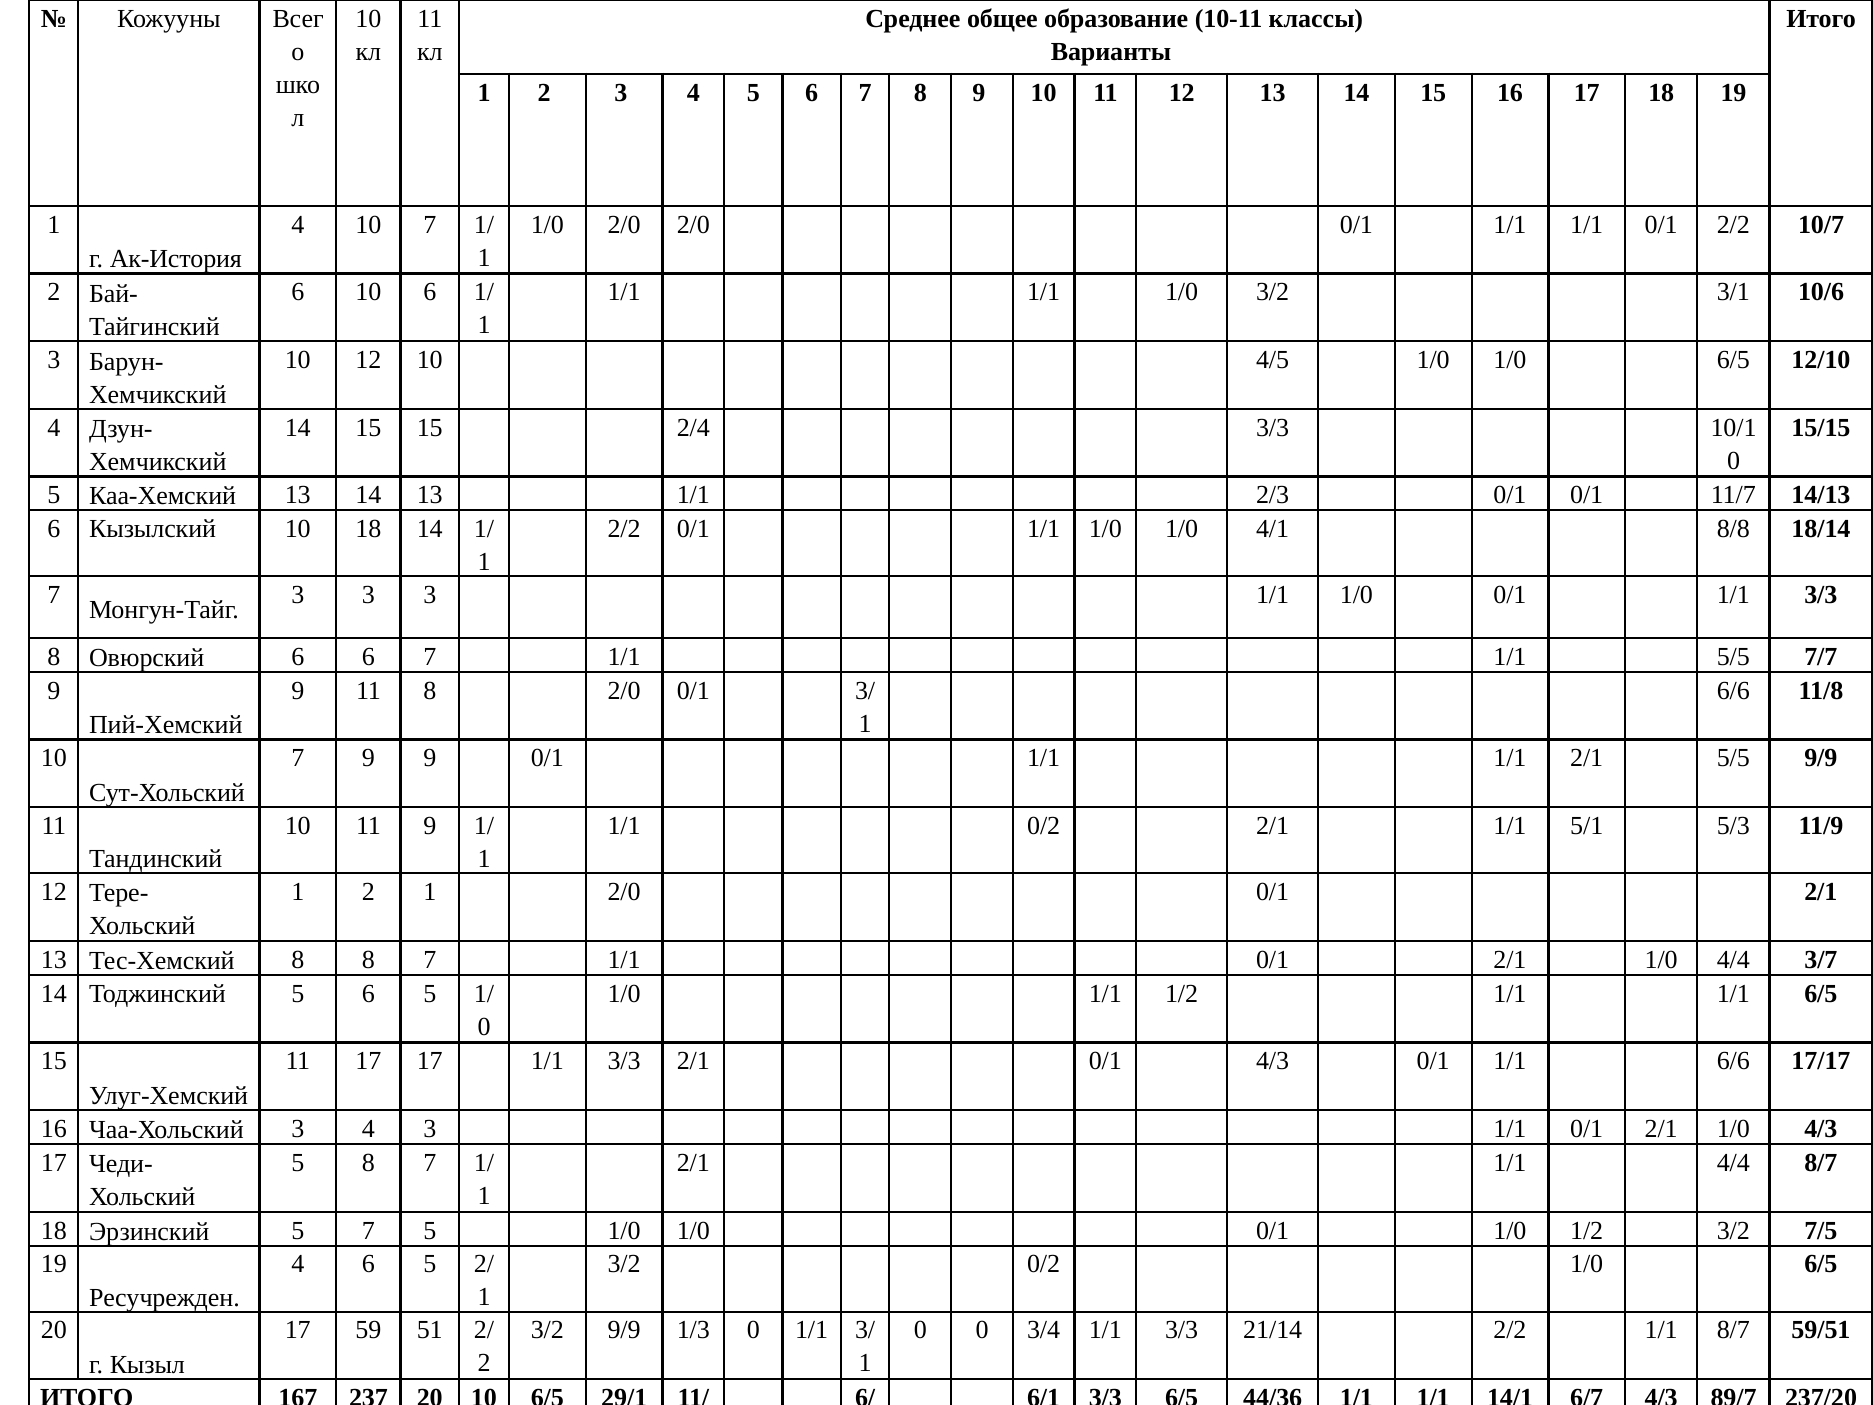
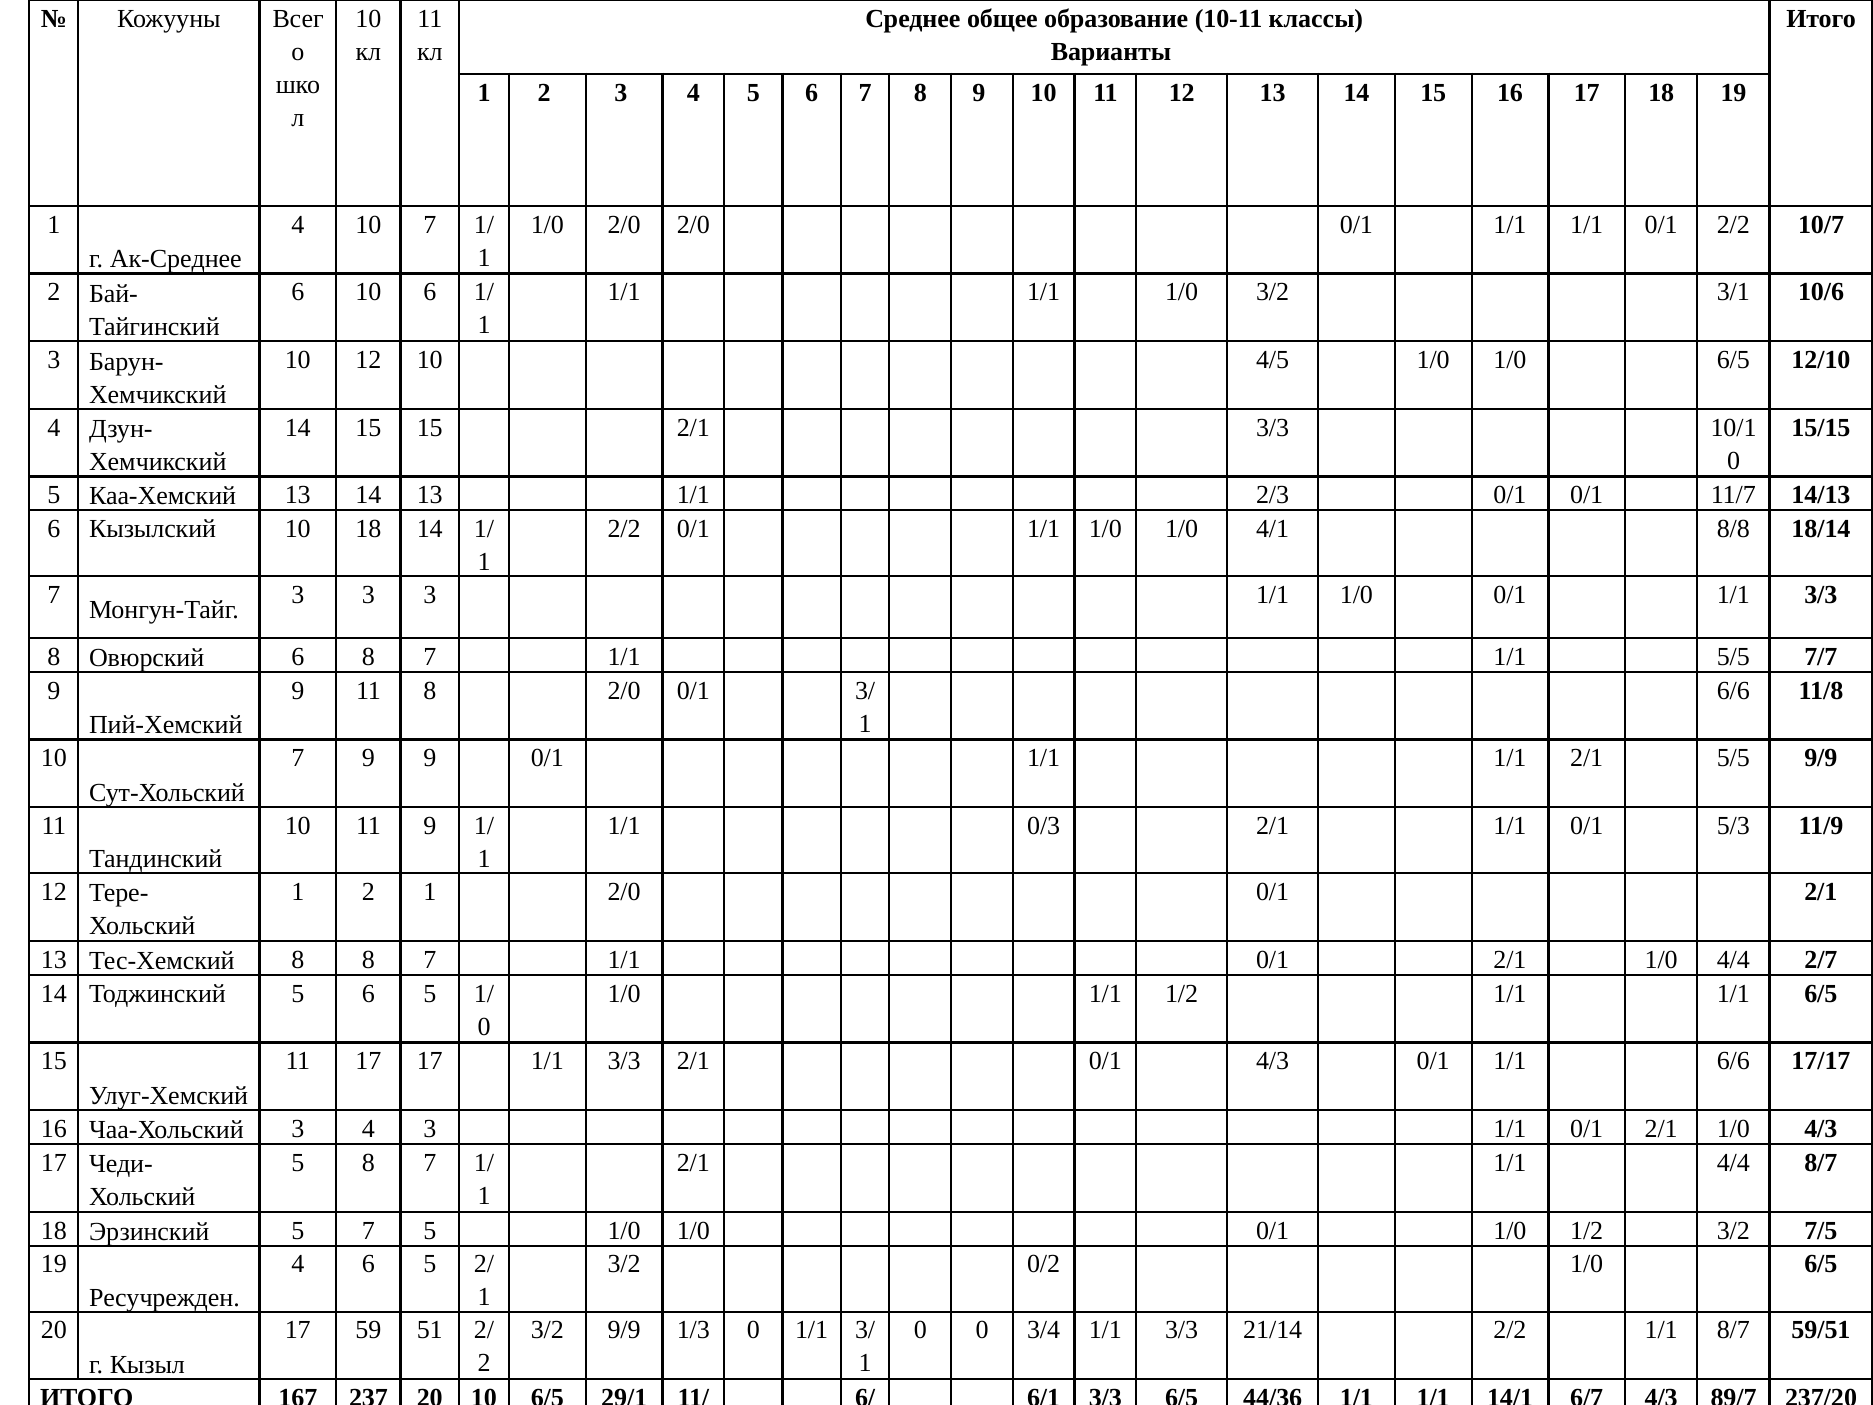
Ак-История: Ак-История -> Ак-Среднее
15 2/4: 2/4 -> 2/1
6 6: 6 -> 8
1/1 0/2: 0/2 -> 0/3
2/1 1/1 5/1: 5/1 -> 0/1
3/7: 3/7 -> 2/7
